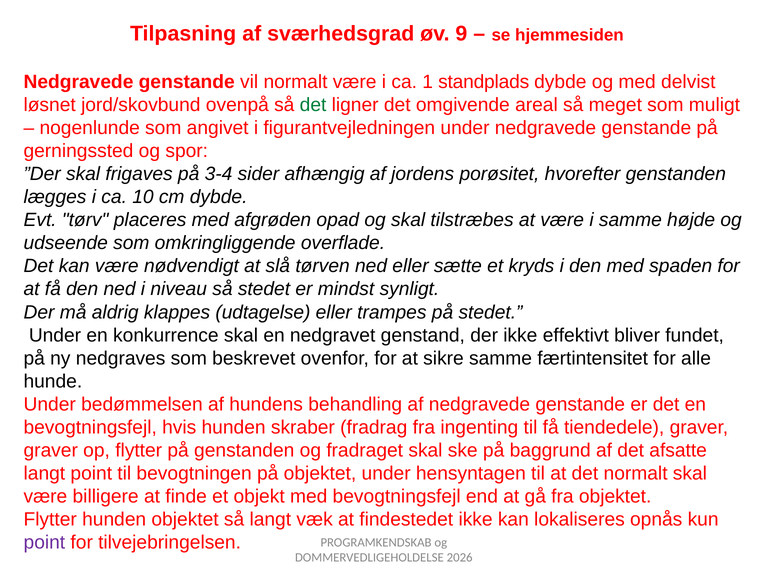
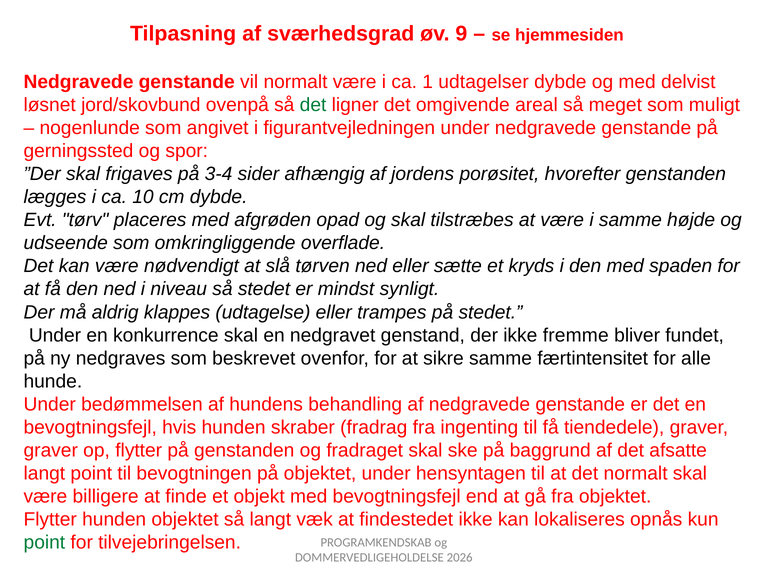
standplads: standplads -> udtagelser
effektivt: effektivt -> fremme
point at (44, 543) colour: purple -> green
